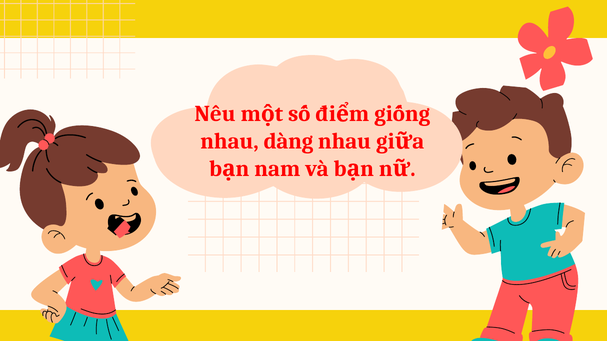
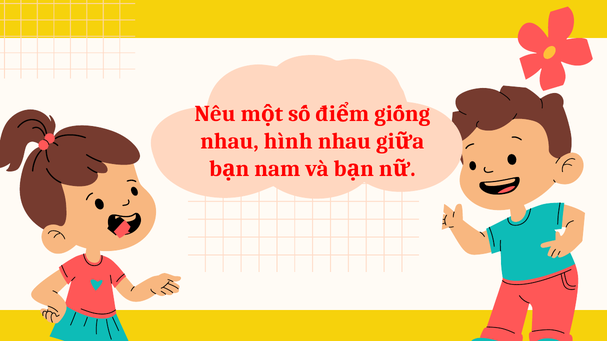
dàng: dàng -> hình
